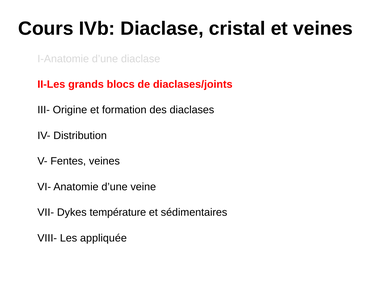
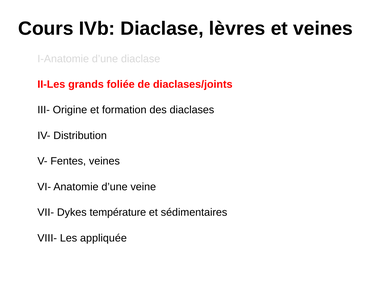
cristal: cristal -> lèvres
blocs: blocs -> foliée
